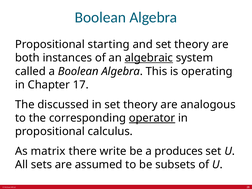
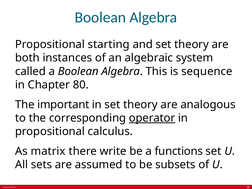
algebraic underline: present -> none
operating: operating -> sequence
17: 17 -> 80
discussed: discussed -> important
produces: produces -> functions
